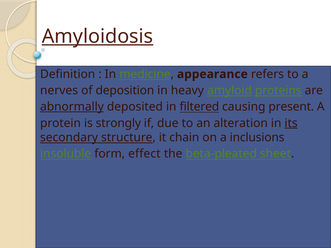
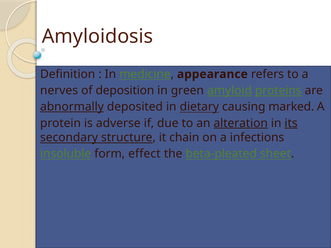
Amyloidosis underline: present -> none
heavy: heavy -> green
filtered: filtered -> dietary
present: present -> marked
strongly: strongly -> adverse
alteration underline: none -> present
inclusions: inclusions -> infections
